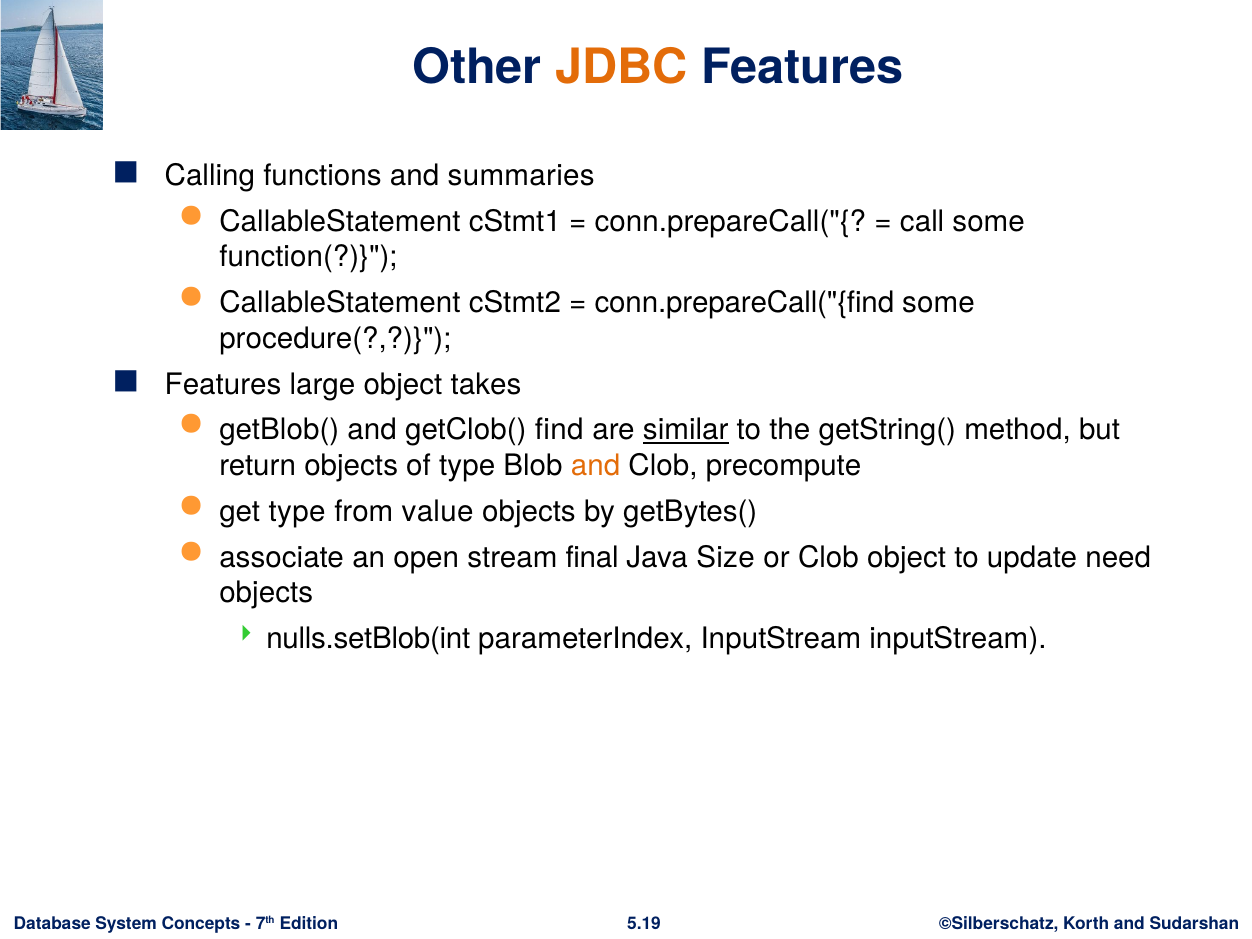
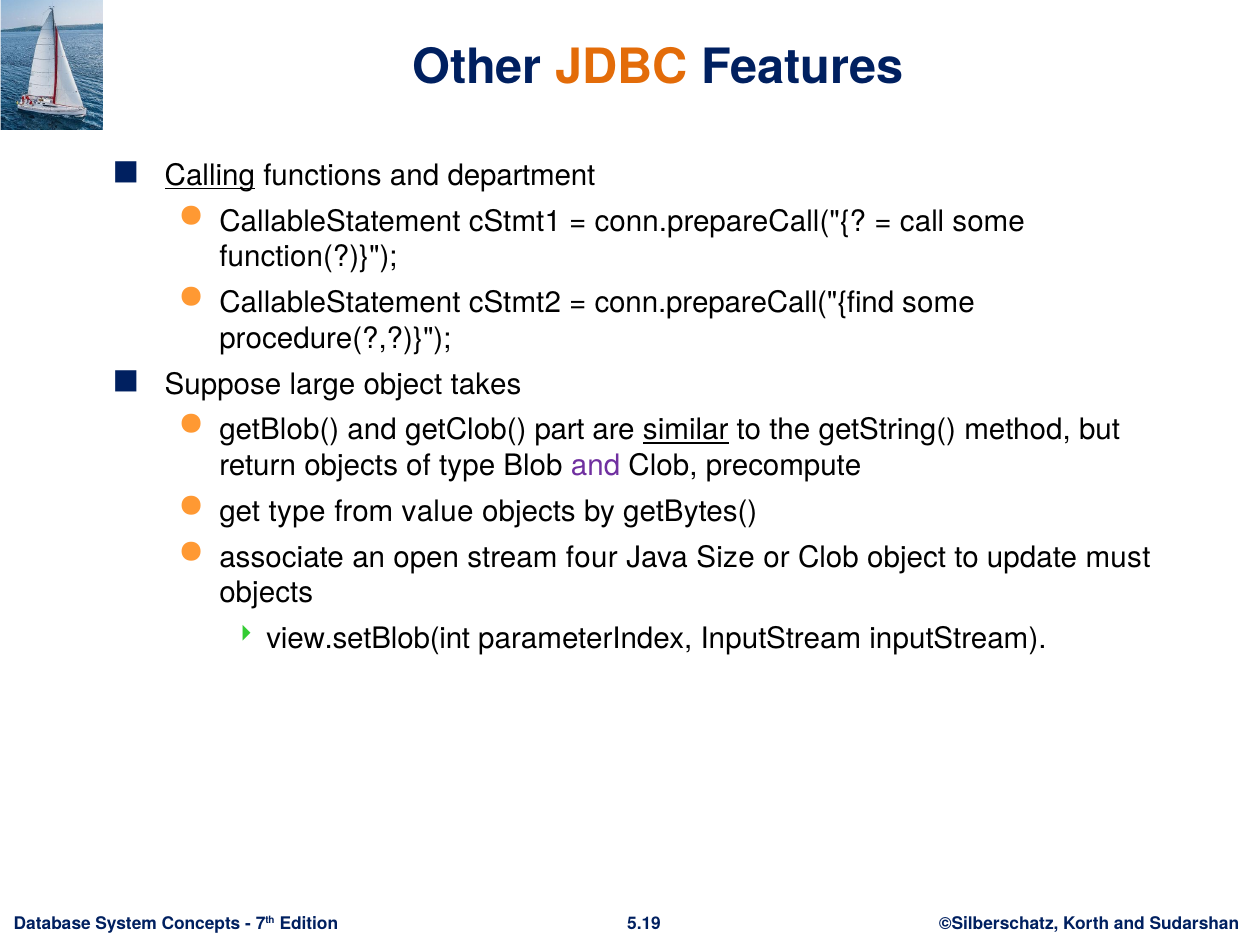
Calling underline: none -> present
summaries: summaries -> department
Features at (223, 384): Features -> Suppose
find: find -> part
and at (596, 466) colour: orange -> purple
final: final -> four
need: need -> must
nulls.setBlob(int: nulls.setBlob(int -> view.setBlob(int
